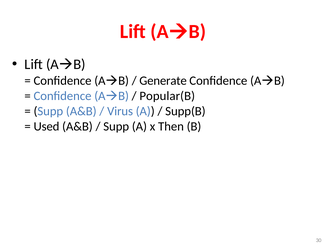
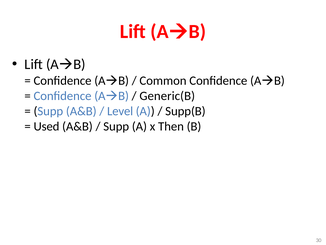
Generate: Generate -> Common
Popular(B: Popular(B -> Generic(B
Virus: Virus -> Level
